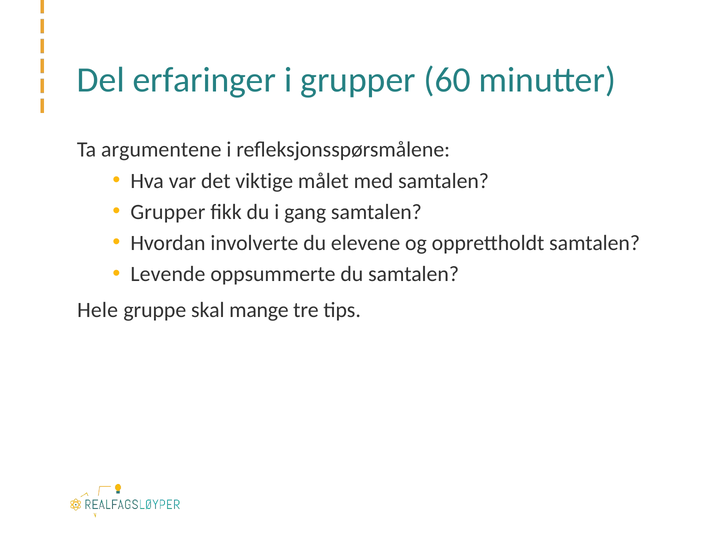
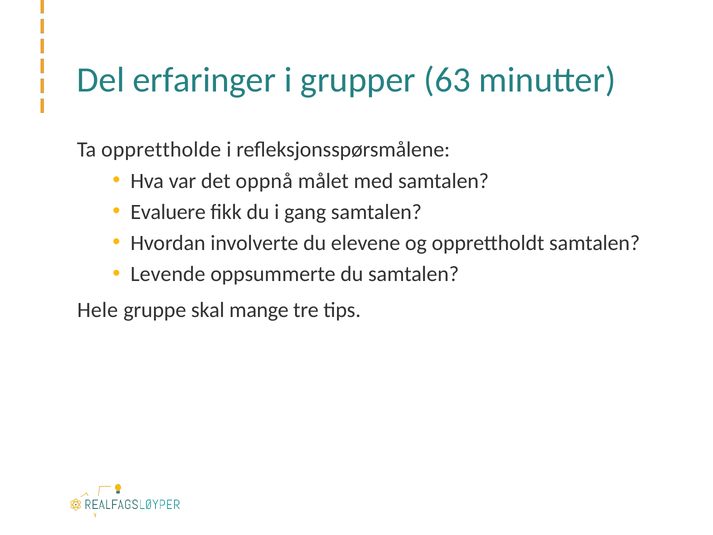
60: 60 -> 63
argumentene: argumentene -> opprettholde
viktige: viktige -> oppnå
Grupper at (168, 212): Grupper -> Evaluere
